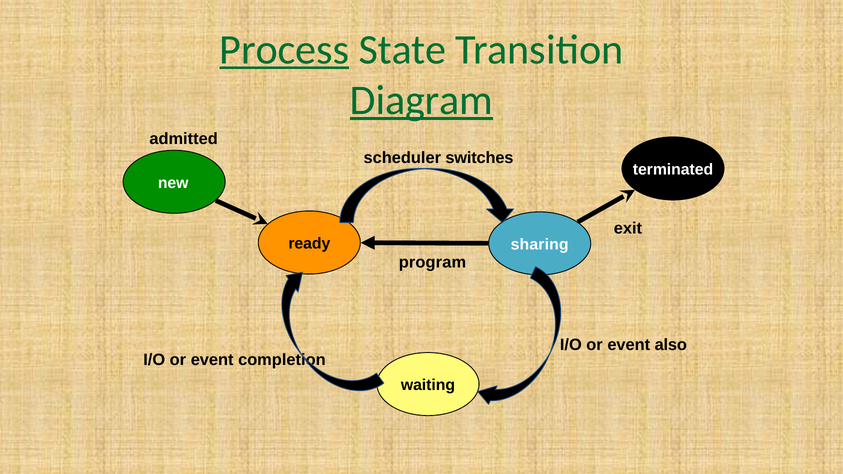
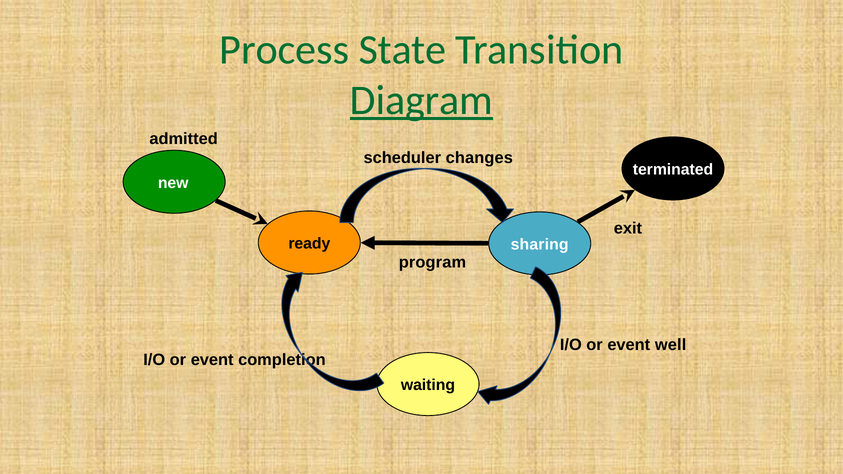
Process underline: present -> none
switches: switches -> changes
also: also -> well
